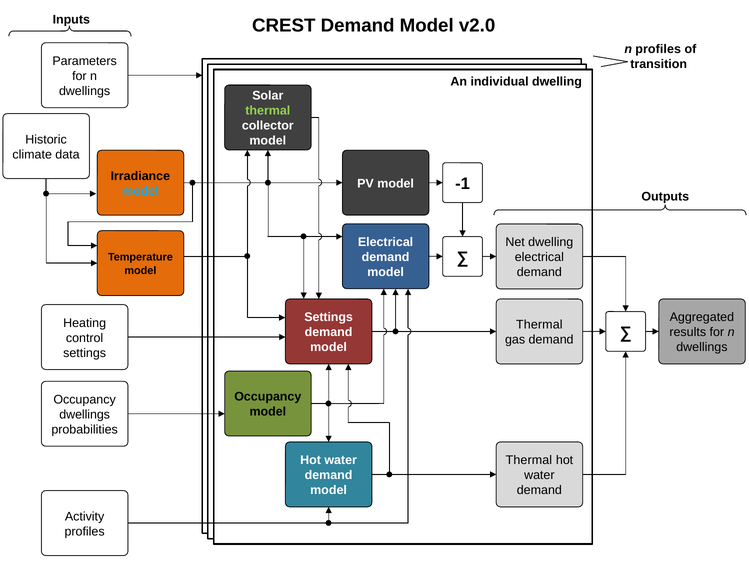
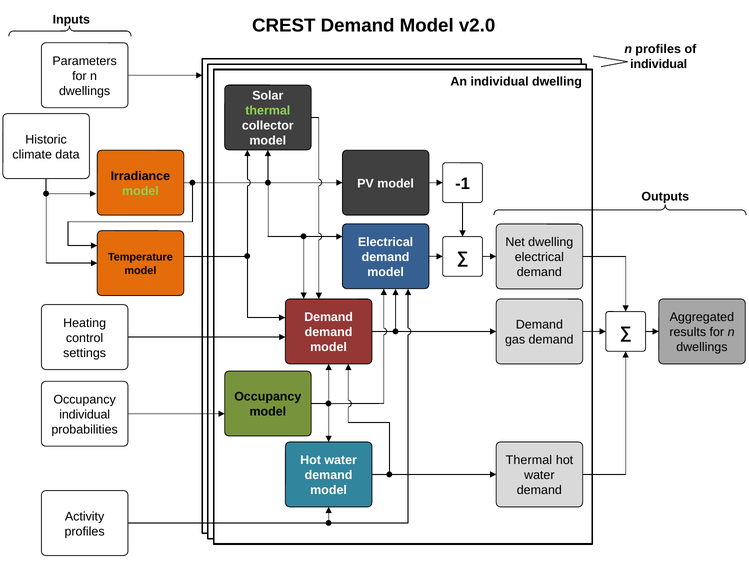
transition at (659, 64): transition -> individual
model at (140, 191) colour: light blue -> light green
Settings at (329, 317): Settings -> Demand
Thermal at (539, 325): Thermal -> Demand
dwellings at (85, 414): dwellings -> individual
